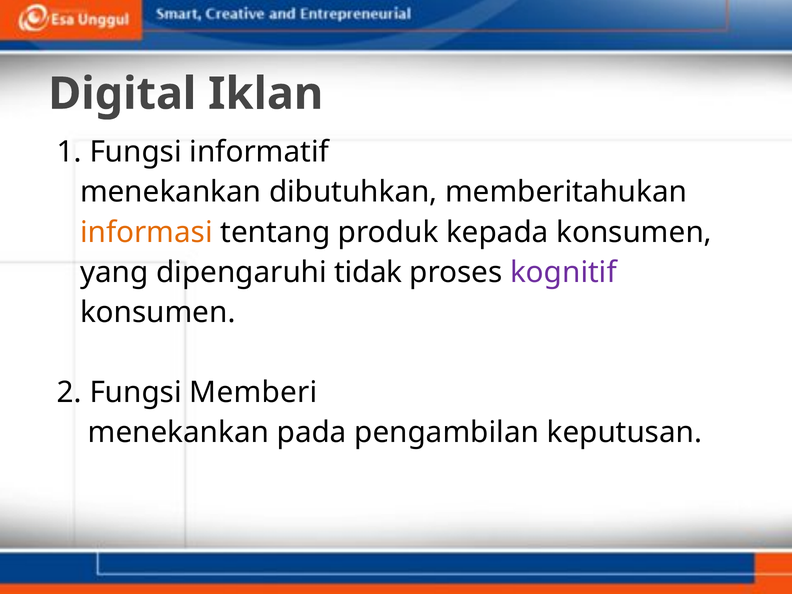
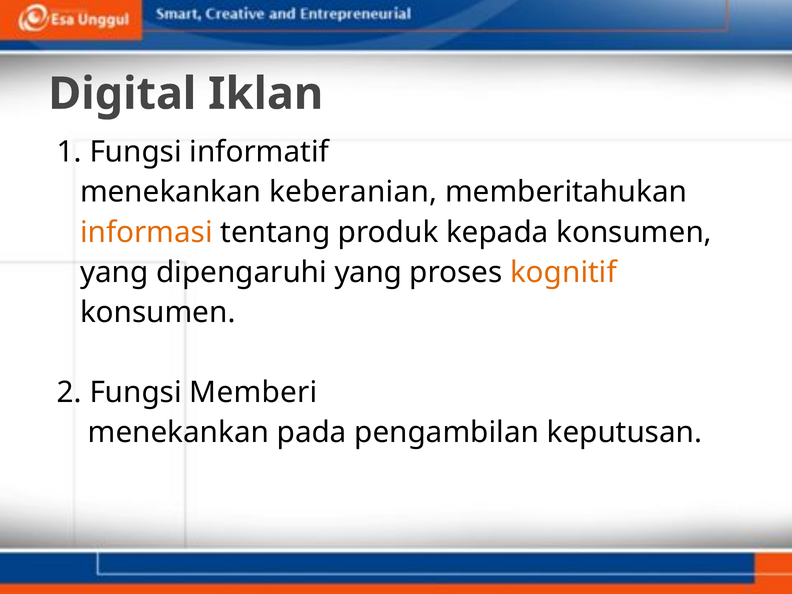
dibutuhkan: dibutuhkan -> keberanian
dipengaruhi tidak: tidak -> yang
kognitif colour: purple -> orange
